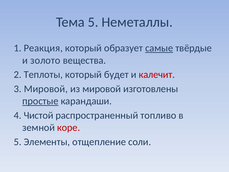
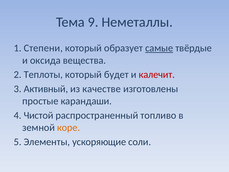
Тема 5: 5 -> 9
Реакция: Реакция -> Степени
золото: золото -> оксида
3 Мировой: Мировой -> Активный
из мировой: мировой -> качестве
простые underline: present -> none
коре colour: red -> orange
отщепление: отщепление -> ускоряющие
